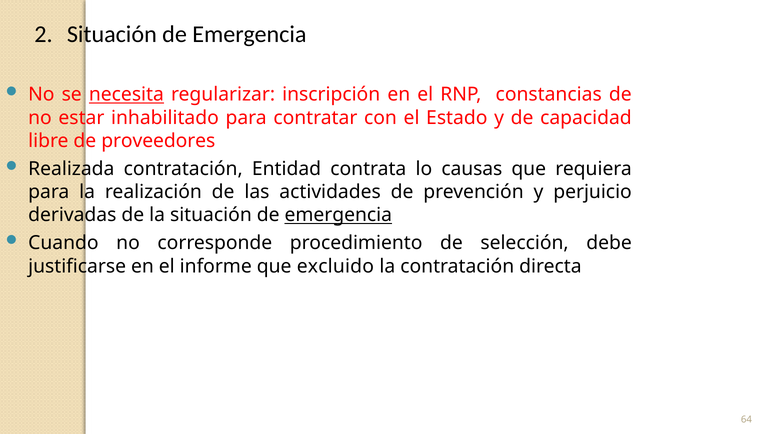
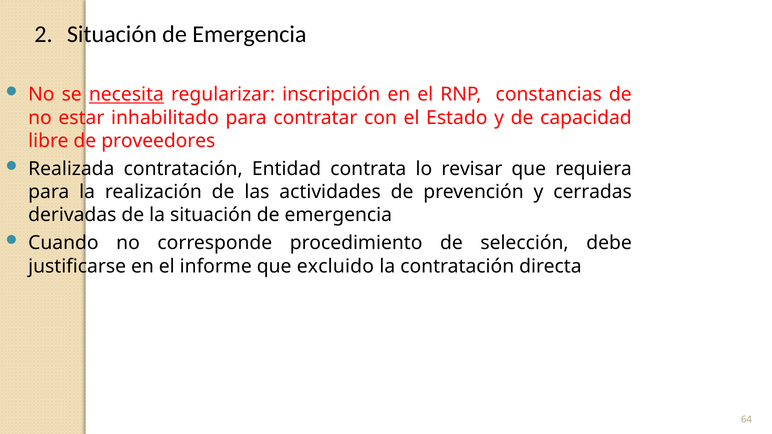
causas: causas -> revisar
perjuicio: perjuicio -> cerradas
emergencia at (338, 215) underline: present -> none
